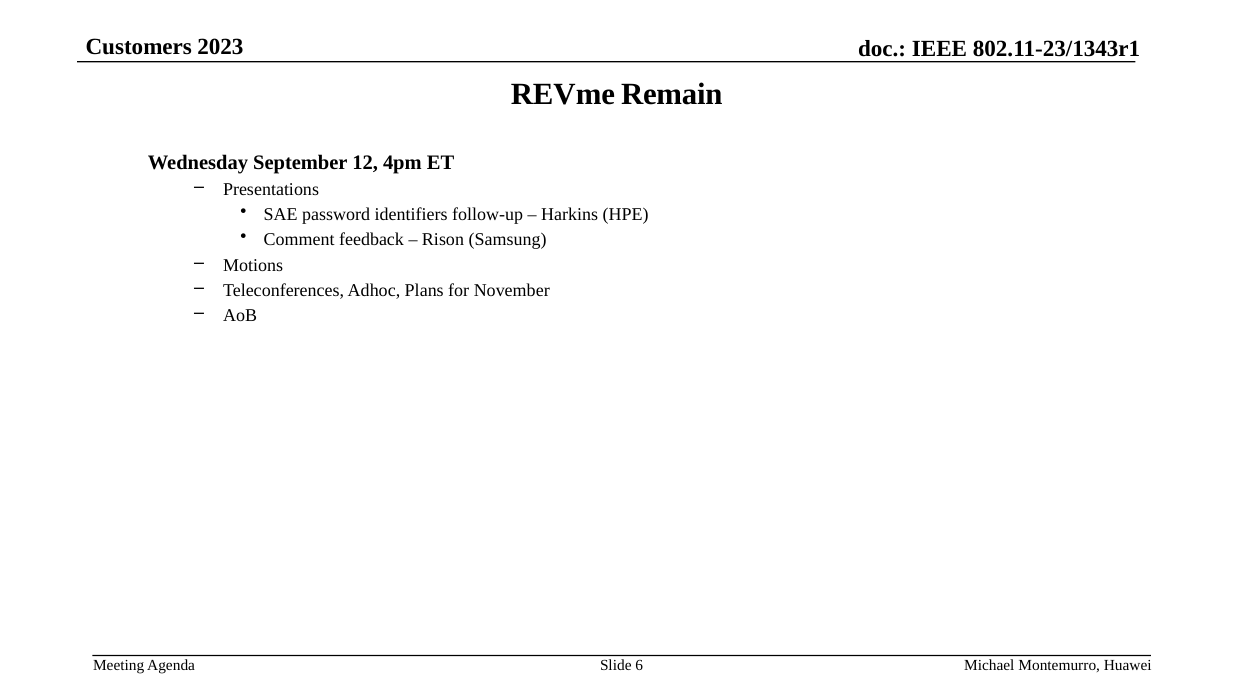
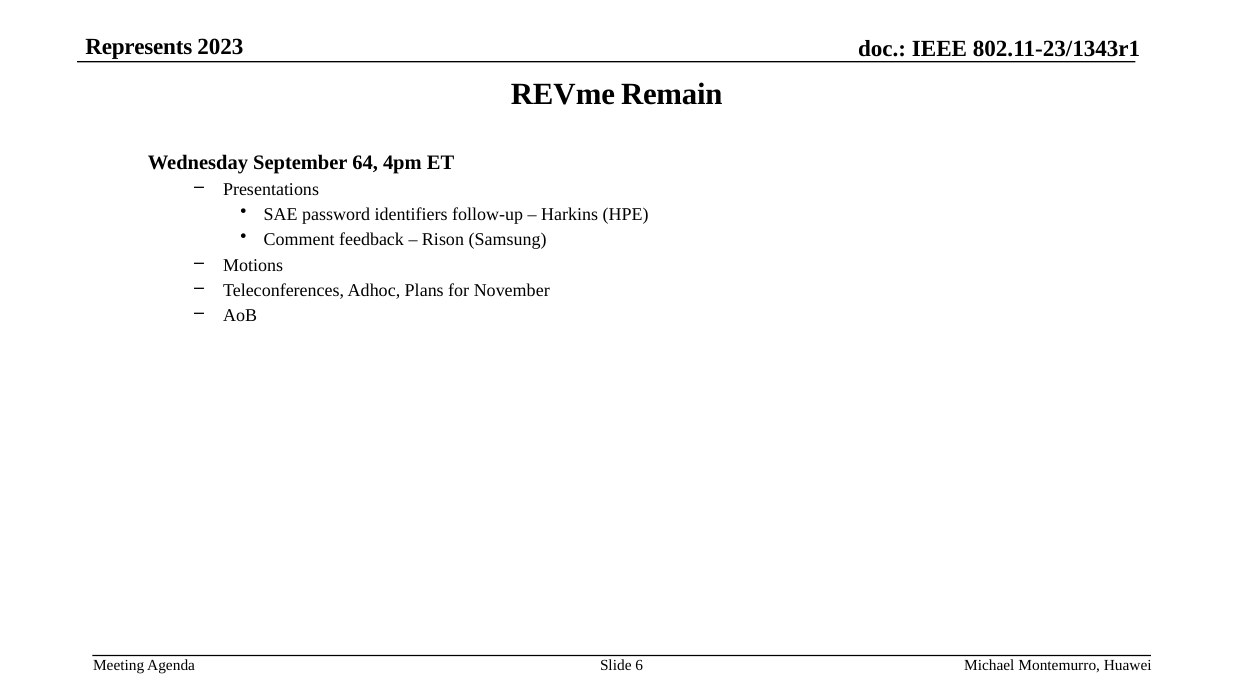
Customers: Customers -> Represents
12: 12 -> 64
